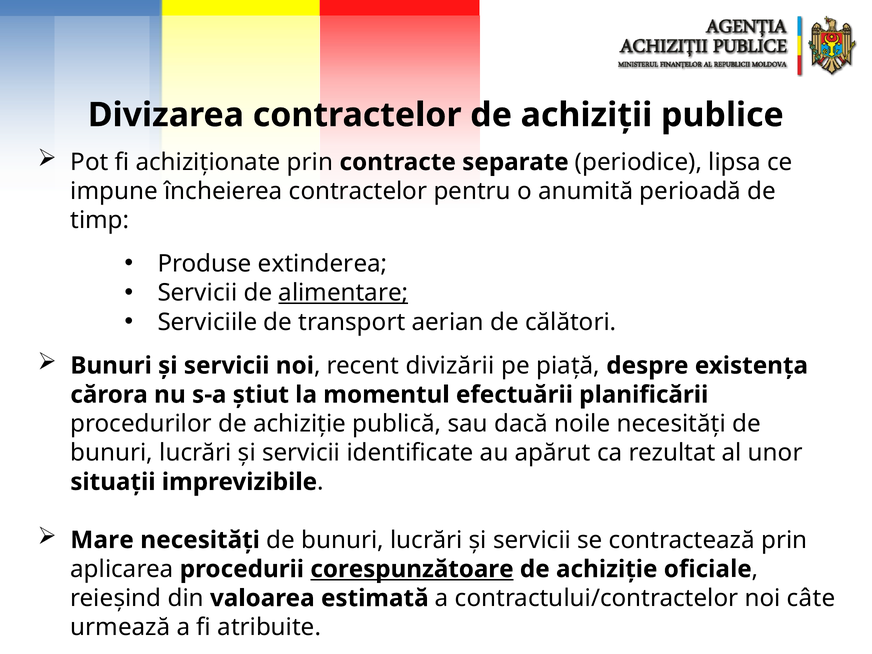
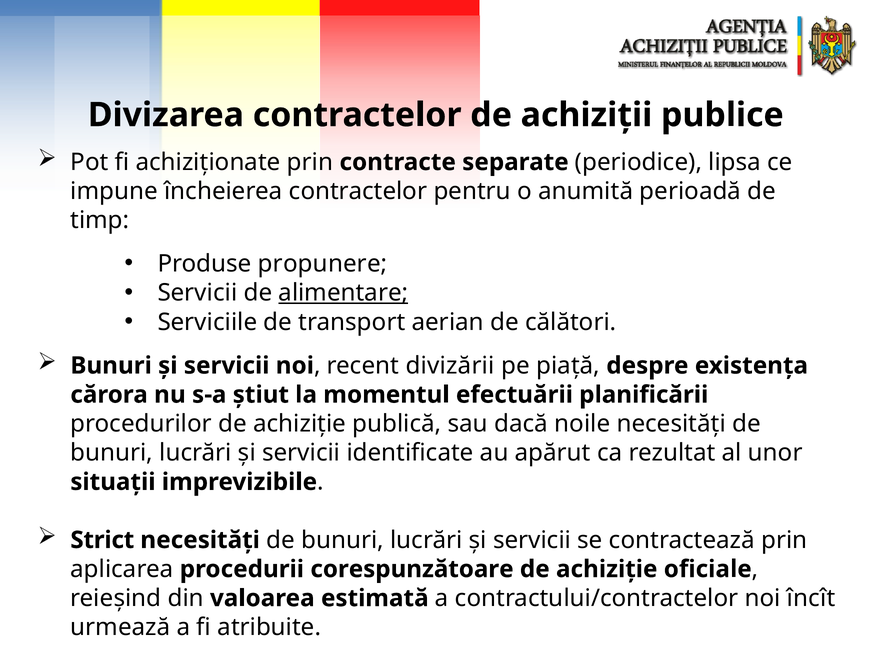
extinderea: extinderea -> propunere
Mare: Mare -> Strict
corespunzătoare underline: present -> none
câte: câte -> încît
